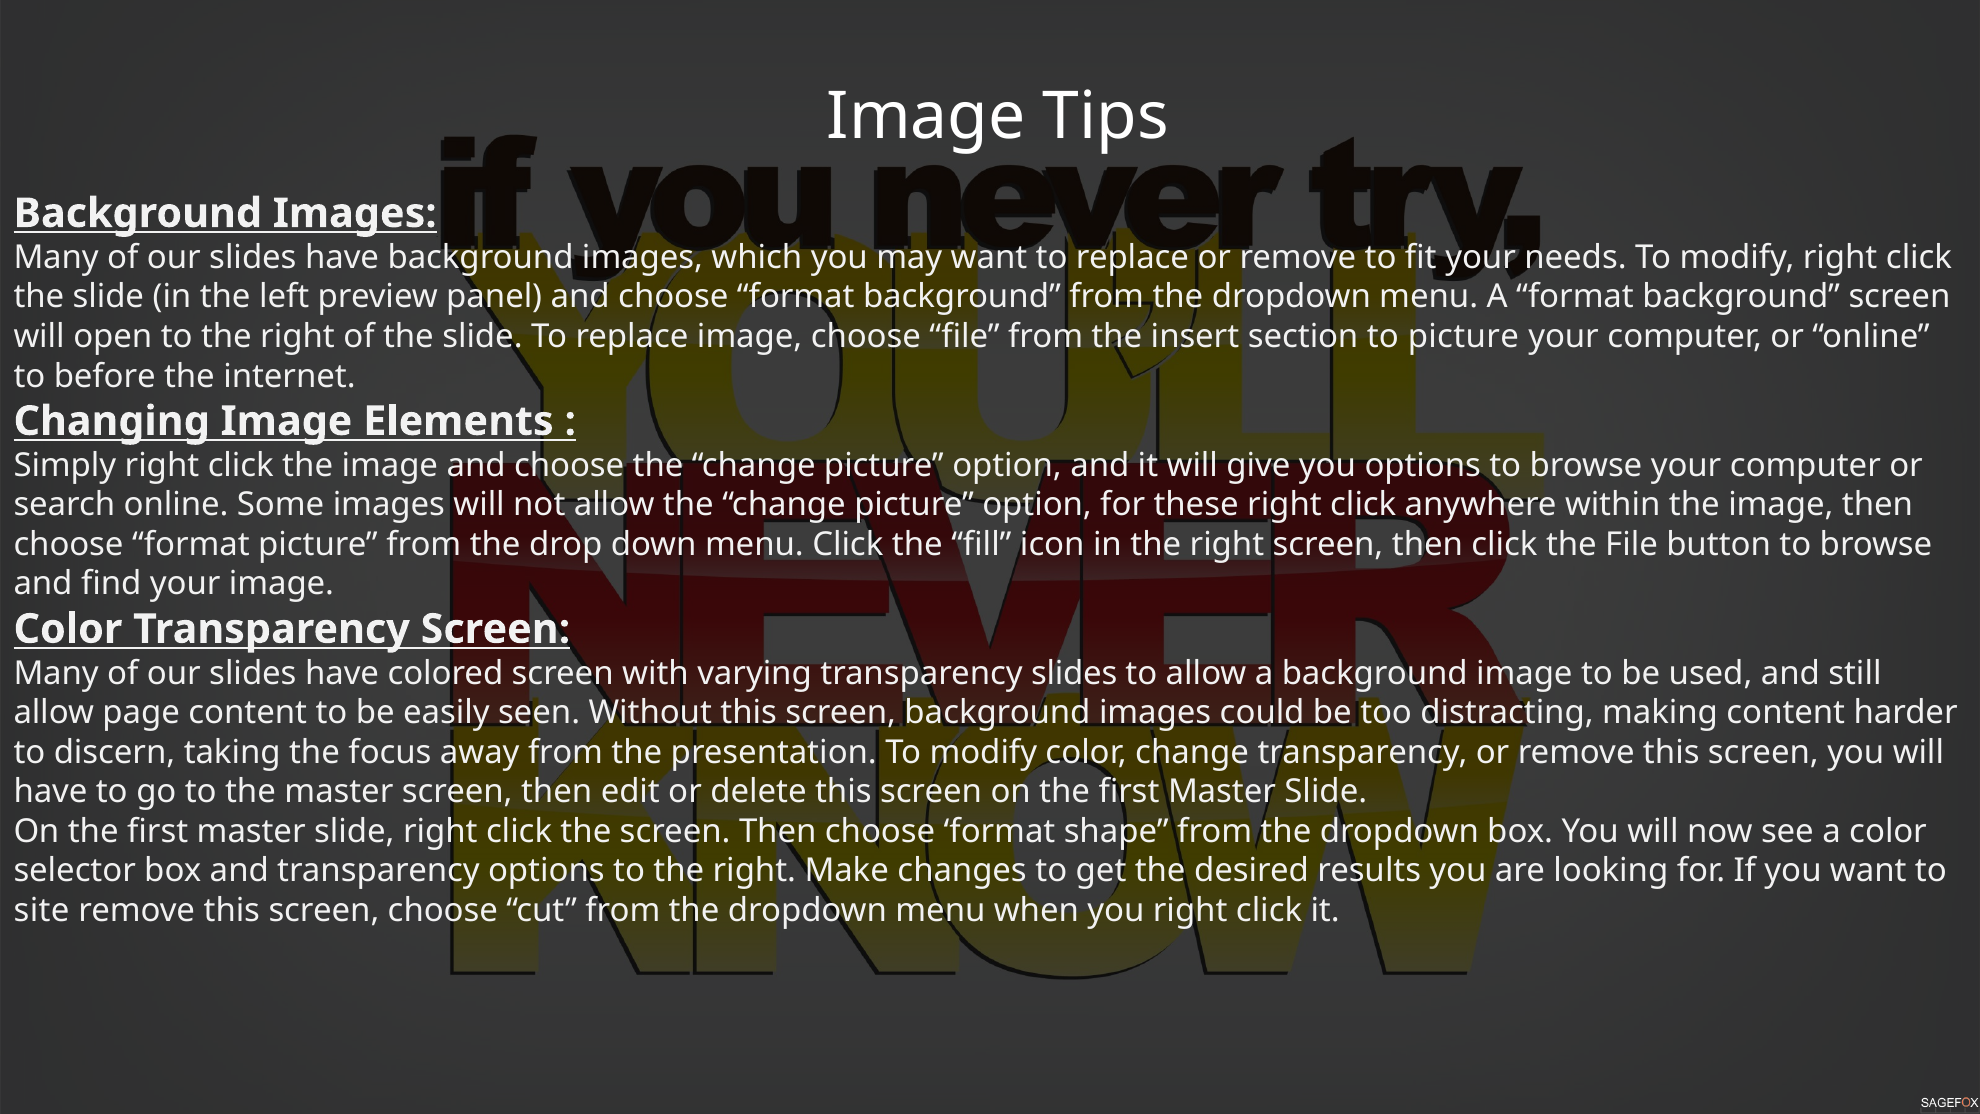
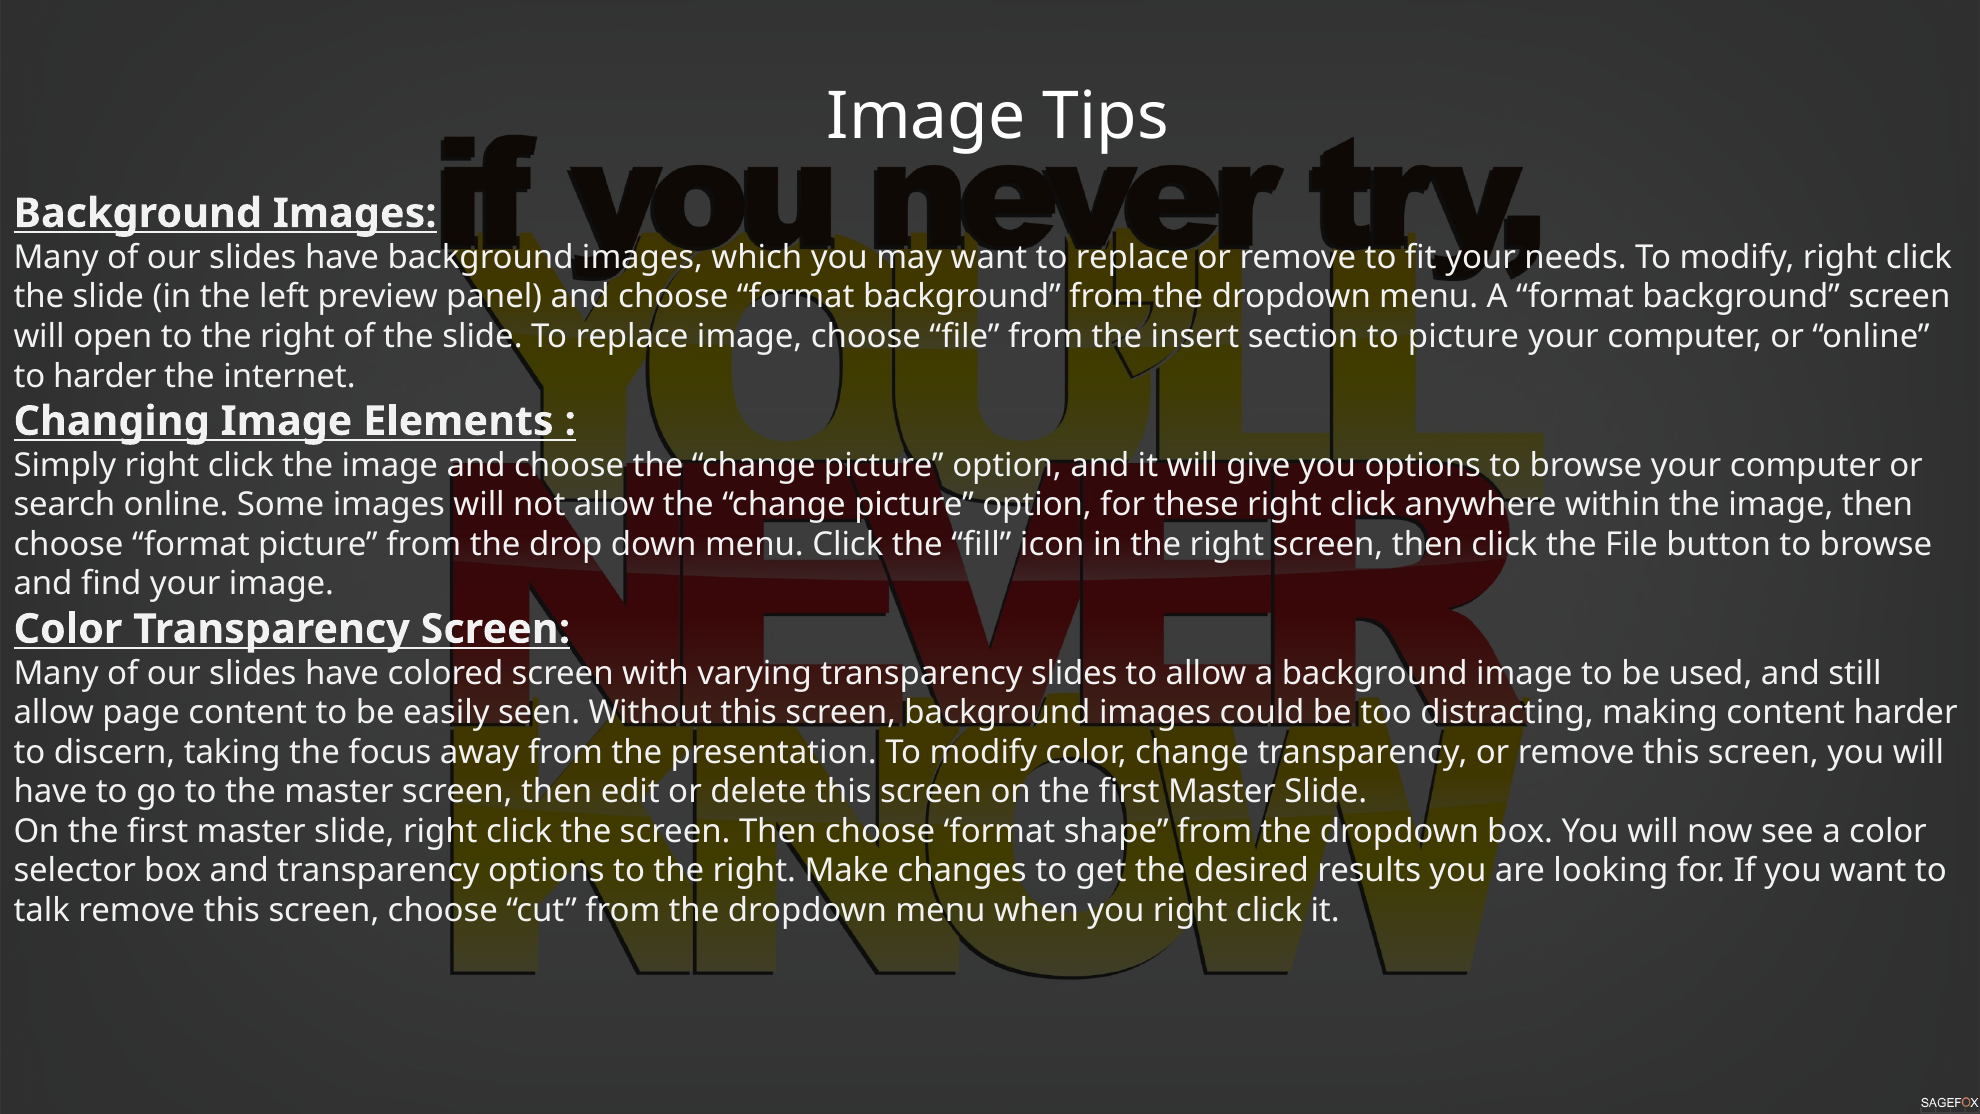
to before: before -> harder
site: site -> talk
